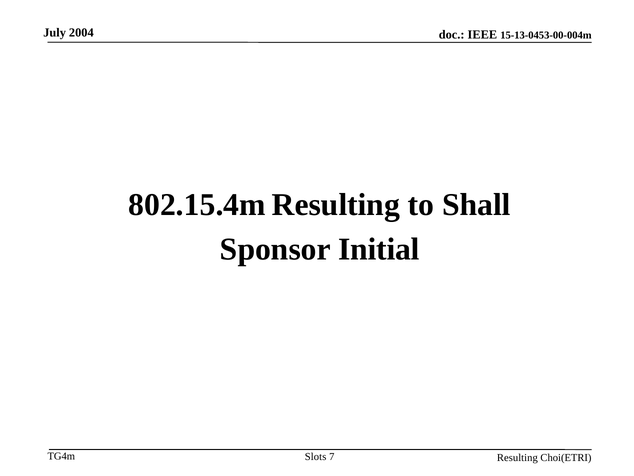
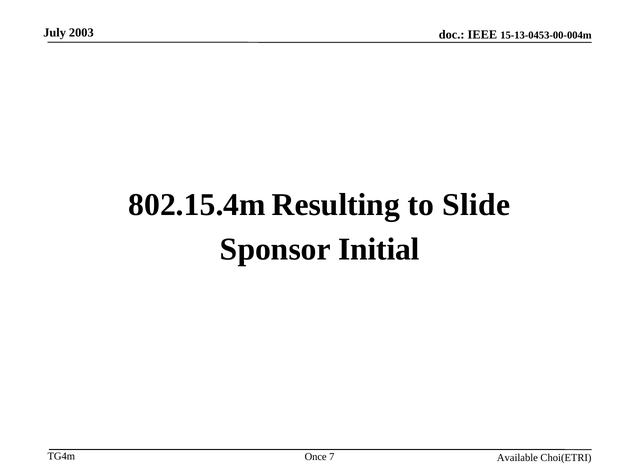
2004: 2004 -> 2003
Shall: Shall -> Slide
Resulting at (517, 457): Resulting -> Available
Slots: Slots -> Once
